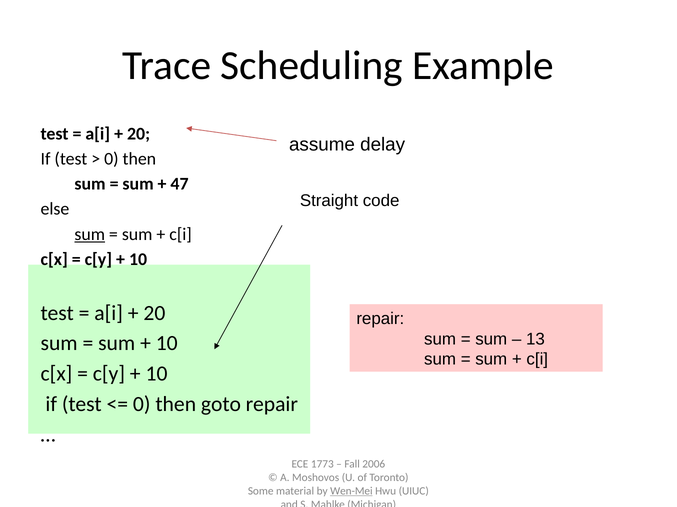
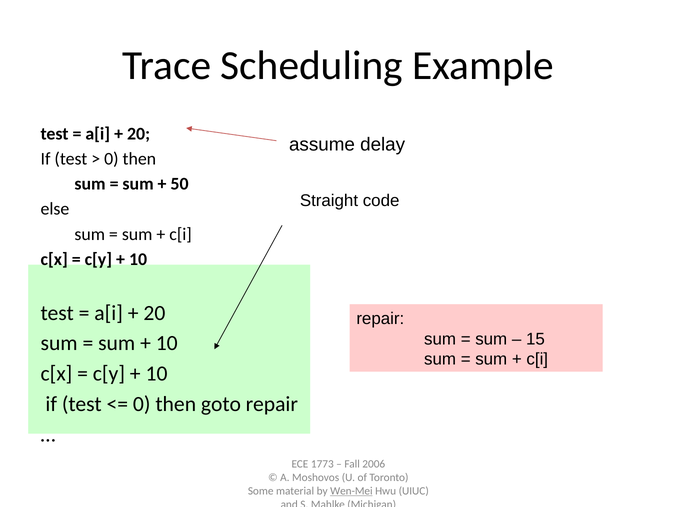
47: 47 -> 50
sum at (90, 235) underline: present -> none
13: 13 -> 15
